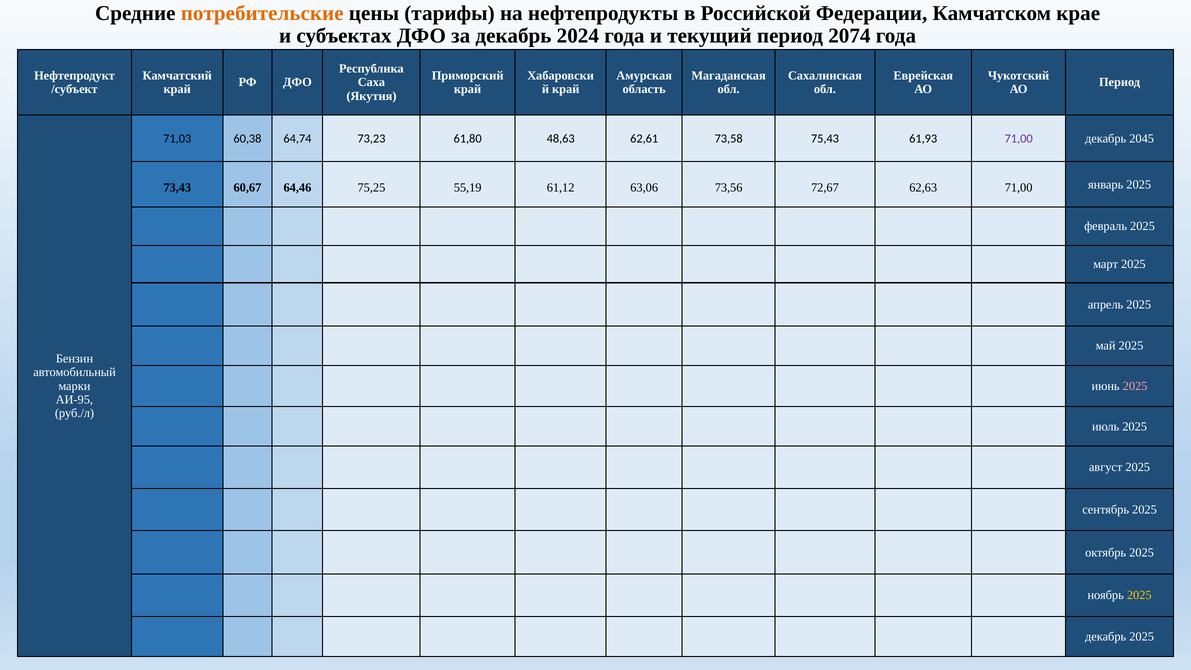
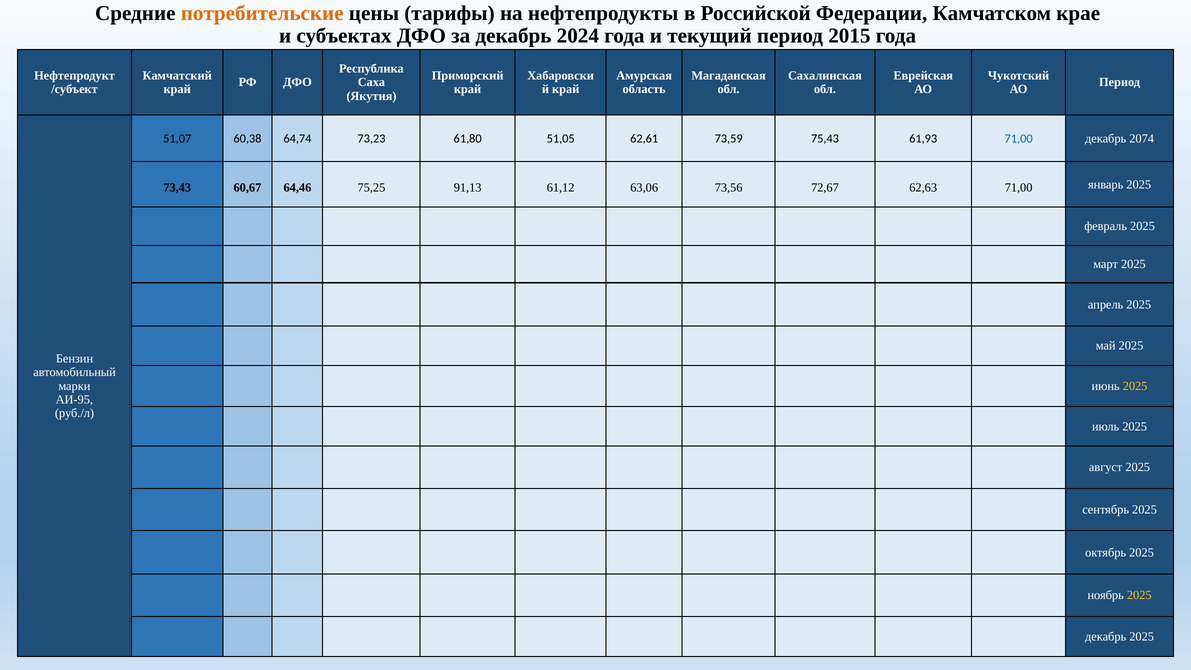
2074: 2074 -> 2015
71,03: 71,03 -> 51,07
48,63: 48,63 -> 51,05
73,58: 73,58 -> 73,59
71,00 at (1019, 138) colour: purple -> blue
2045: 2045 -> 2074
55,19: 55,19 -> 91,13
2025 at (1135, 386) colour: pink -> yellow
